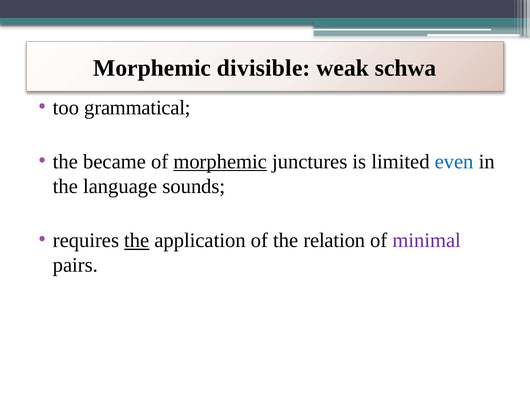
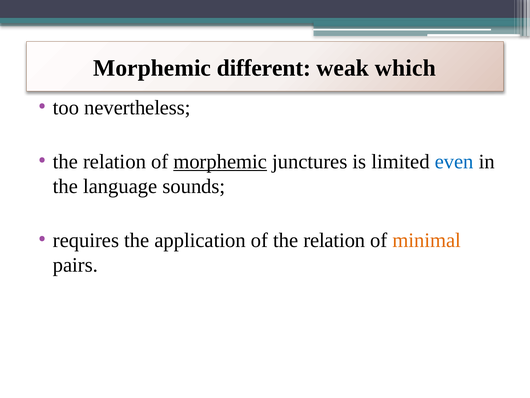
divisible: divisible -> different
schwa: schwa -> which
grammatical: grammatical -> nevertheless
became at (115, 161): became -> relation
the at (137, 240) underline: present -> none
minimal colour: purple -> orange
